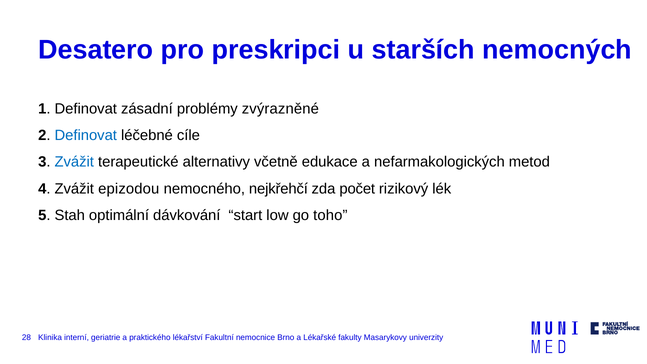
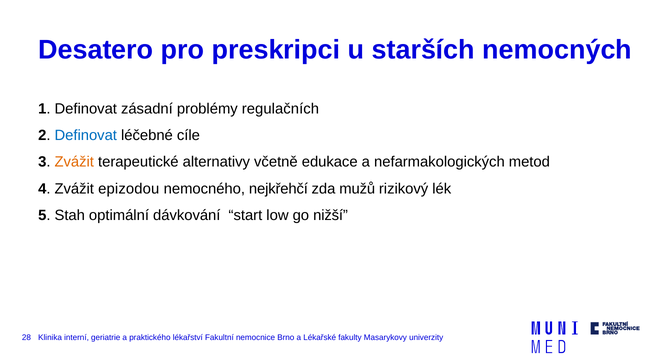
zvýrazněné: zvýrazněné -> regulačních
Zvážit at (74, 162) colour: blue -> orange
počet: počet -> mužů
toho: toho -> nižší
